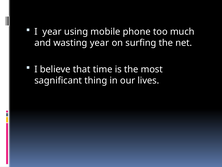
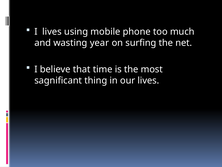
I year: year -> lives
